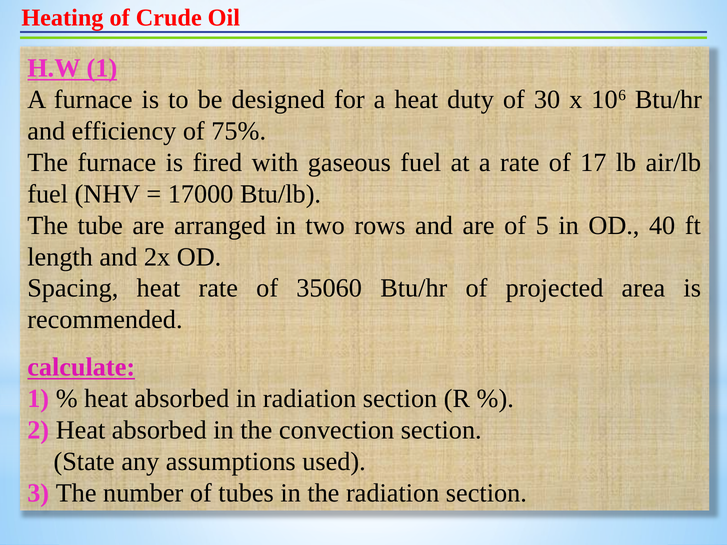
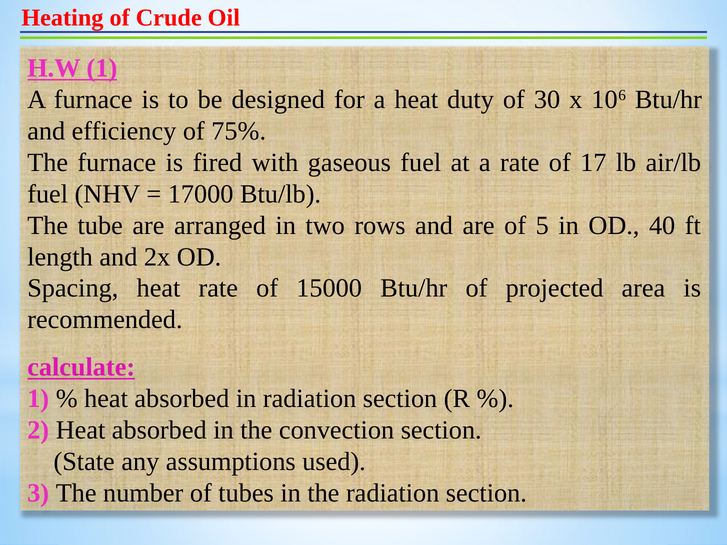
35060: 35060 -> 15000
